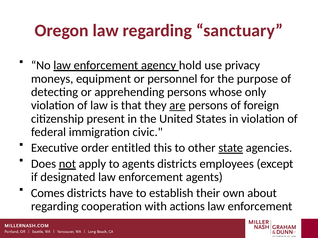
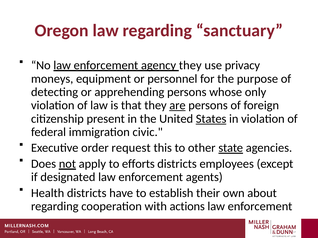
agency hold: hold -> they
States underline: none -> present
entitled: entitled -> request
to agents: agents -> efforts
Comes: Comes -> Health
